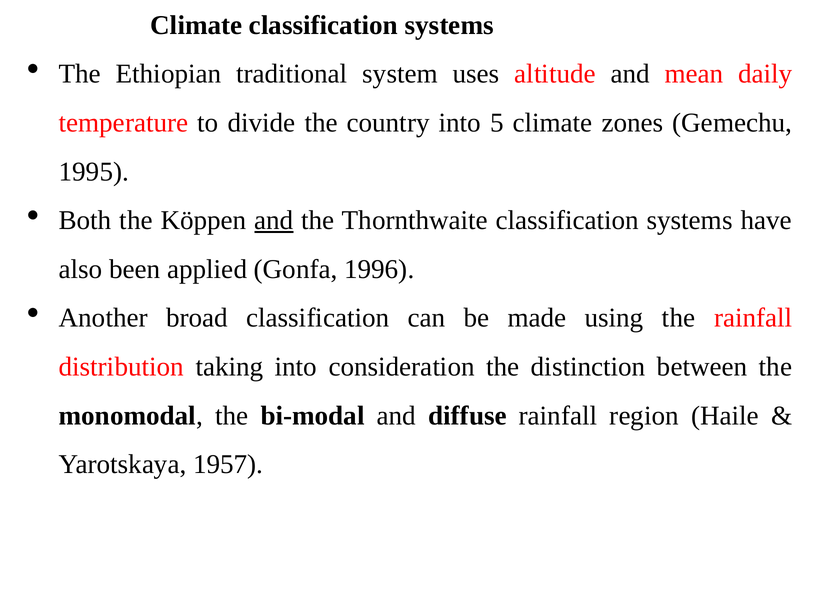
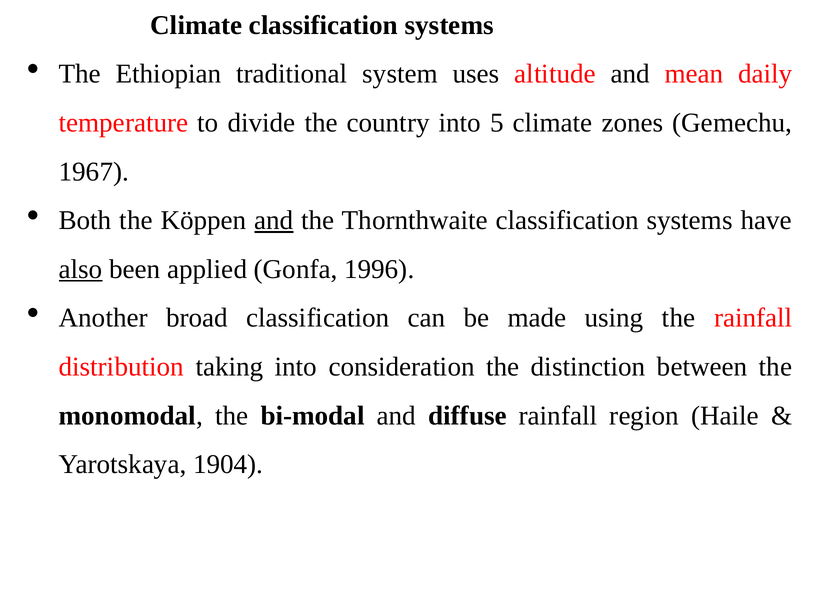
1995: 1995 -> 1967
also underline: none -> present
1957: 1957 -> 1904
